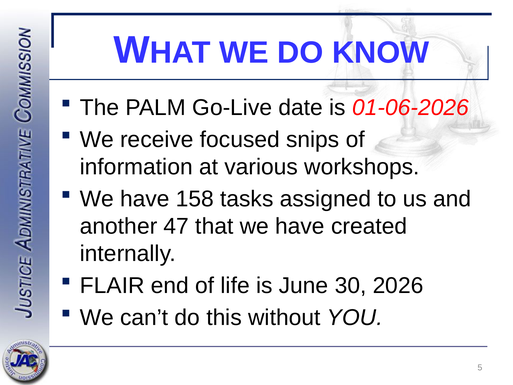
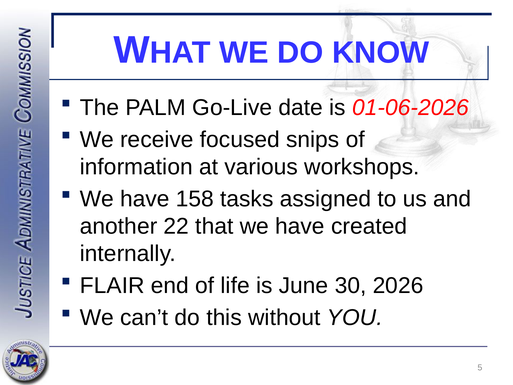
47: 47 -> 22
